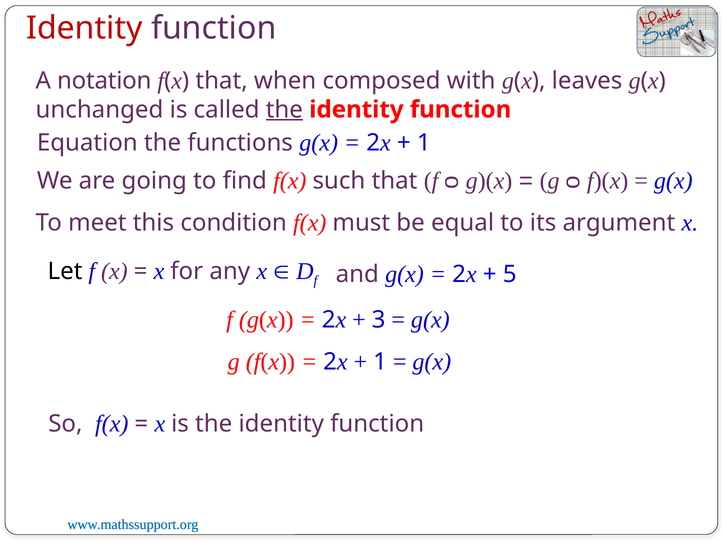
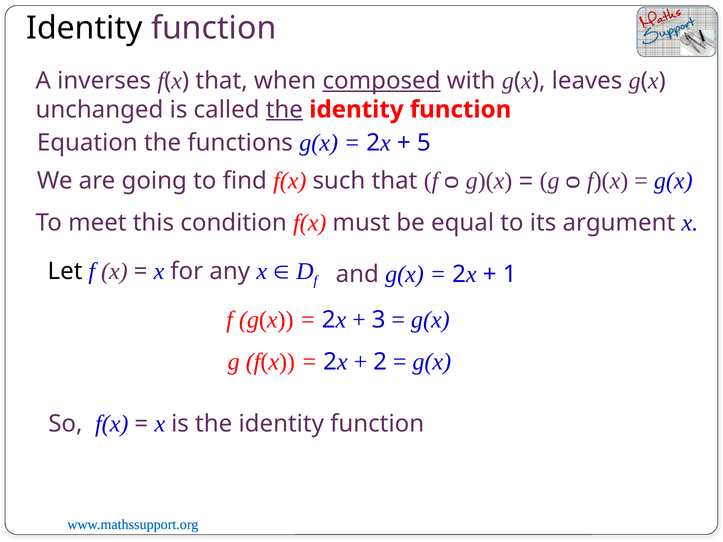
Identity at (84, 28) colour: red -> black
notation: notation -> inverses
composed underline: none -> present
1 at (424, 143): 1 -> 5
5: 5 -> 1
1 at (380, 362): 1 -> 2
